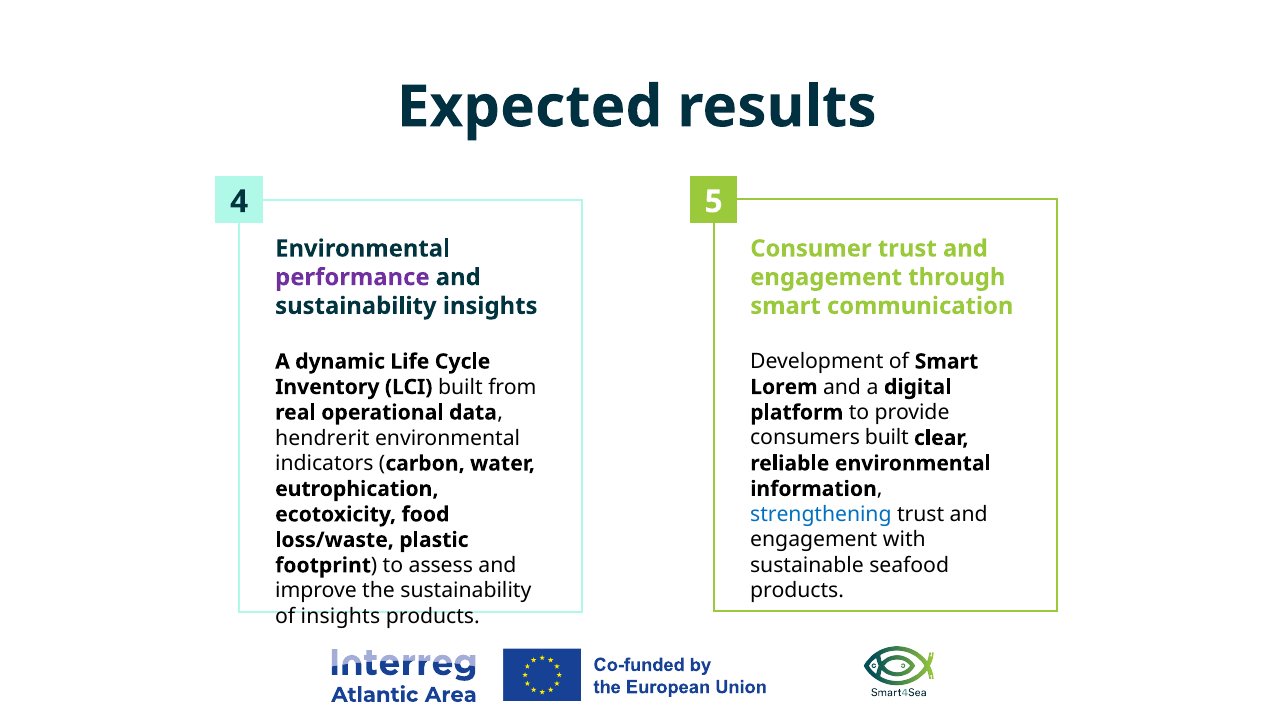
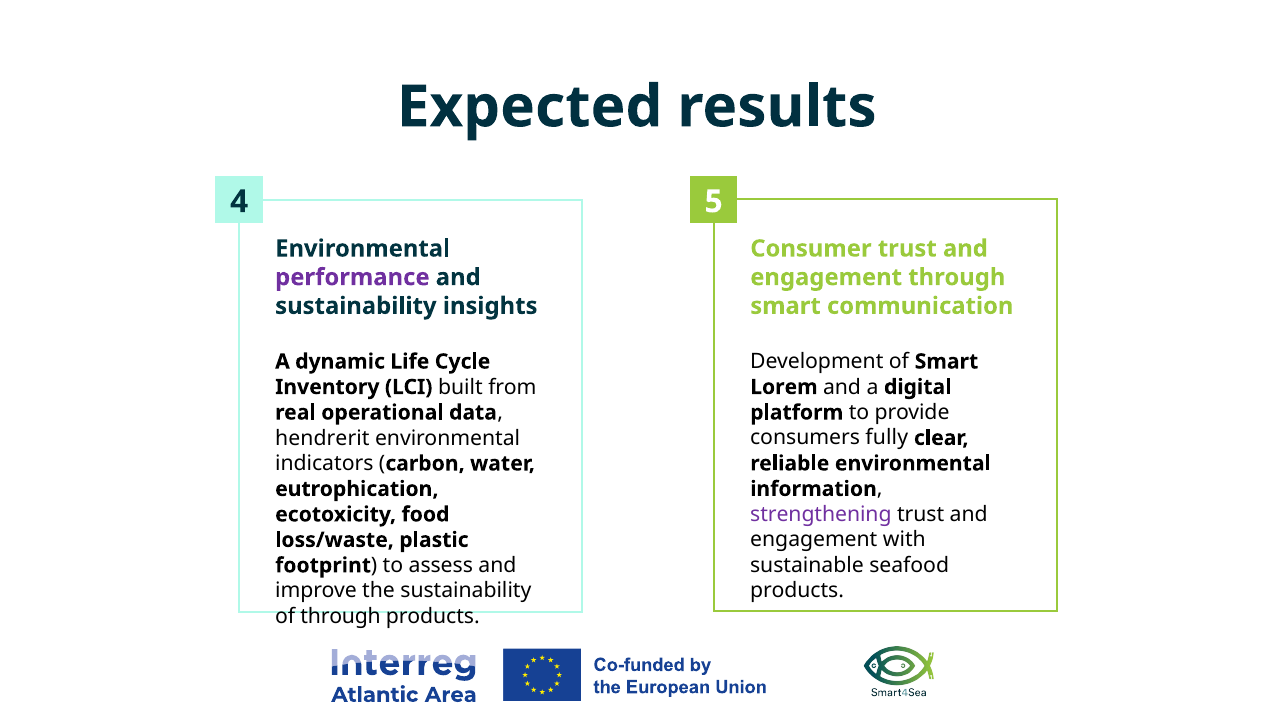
consumers built: built -> fully
strengthening colour: blue -> purple
of insights: insights -> through
